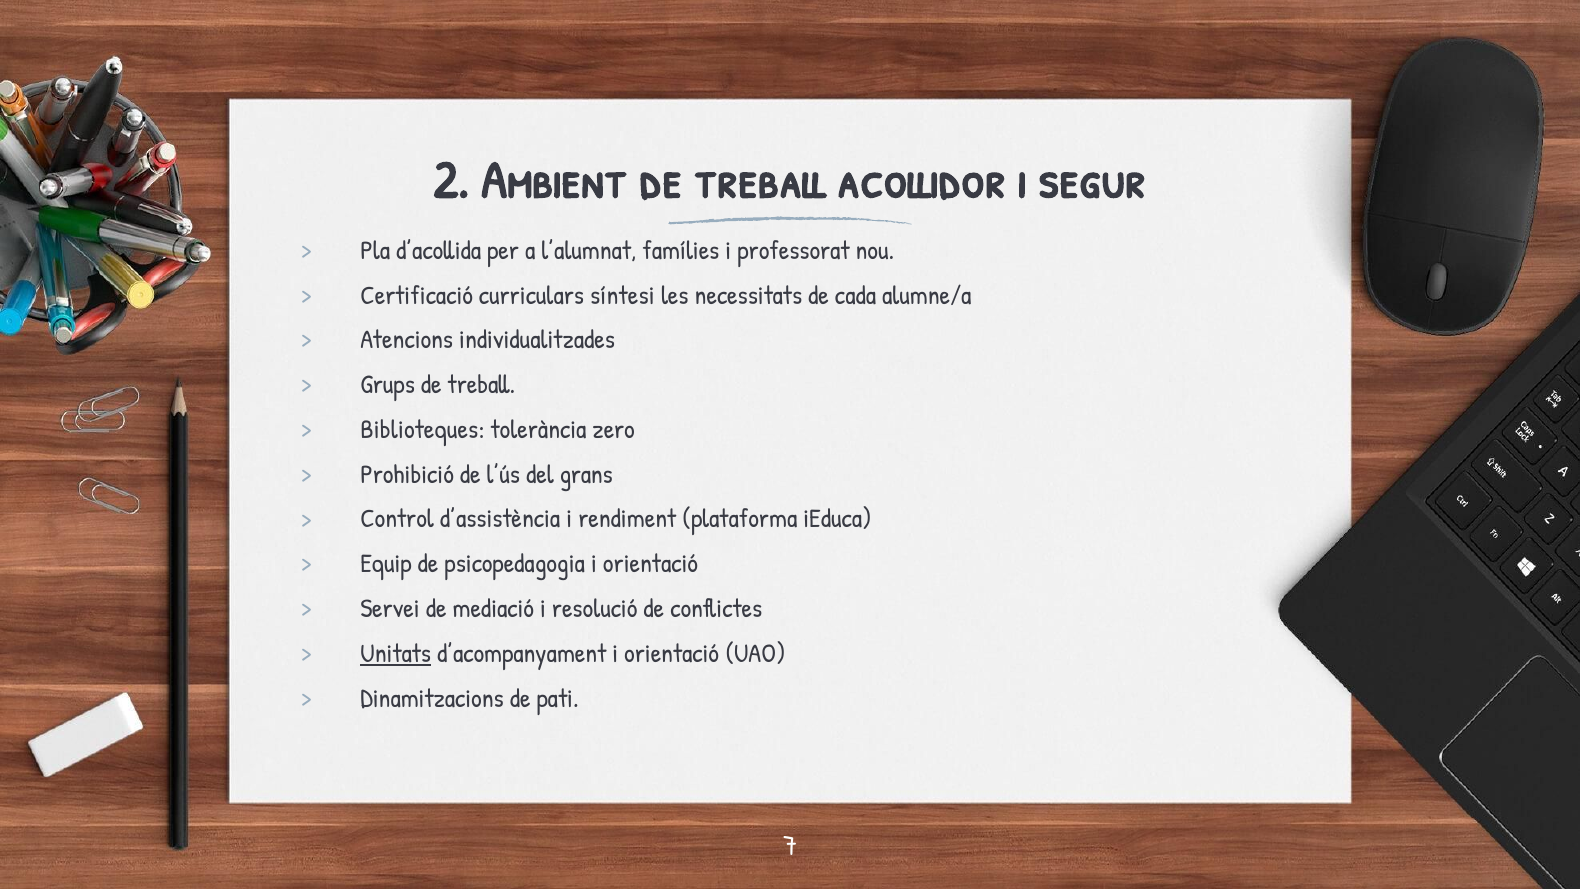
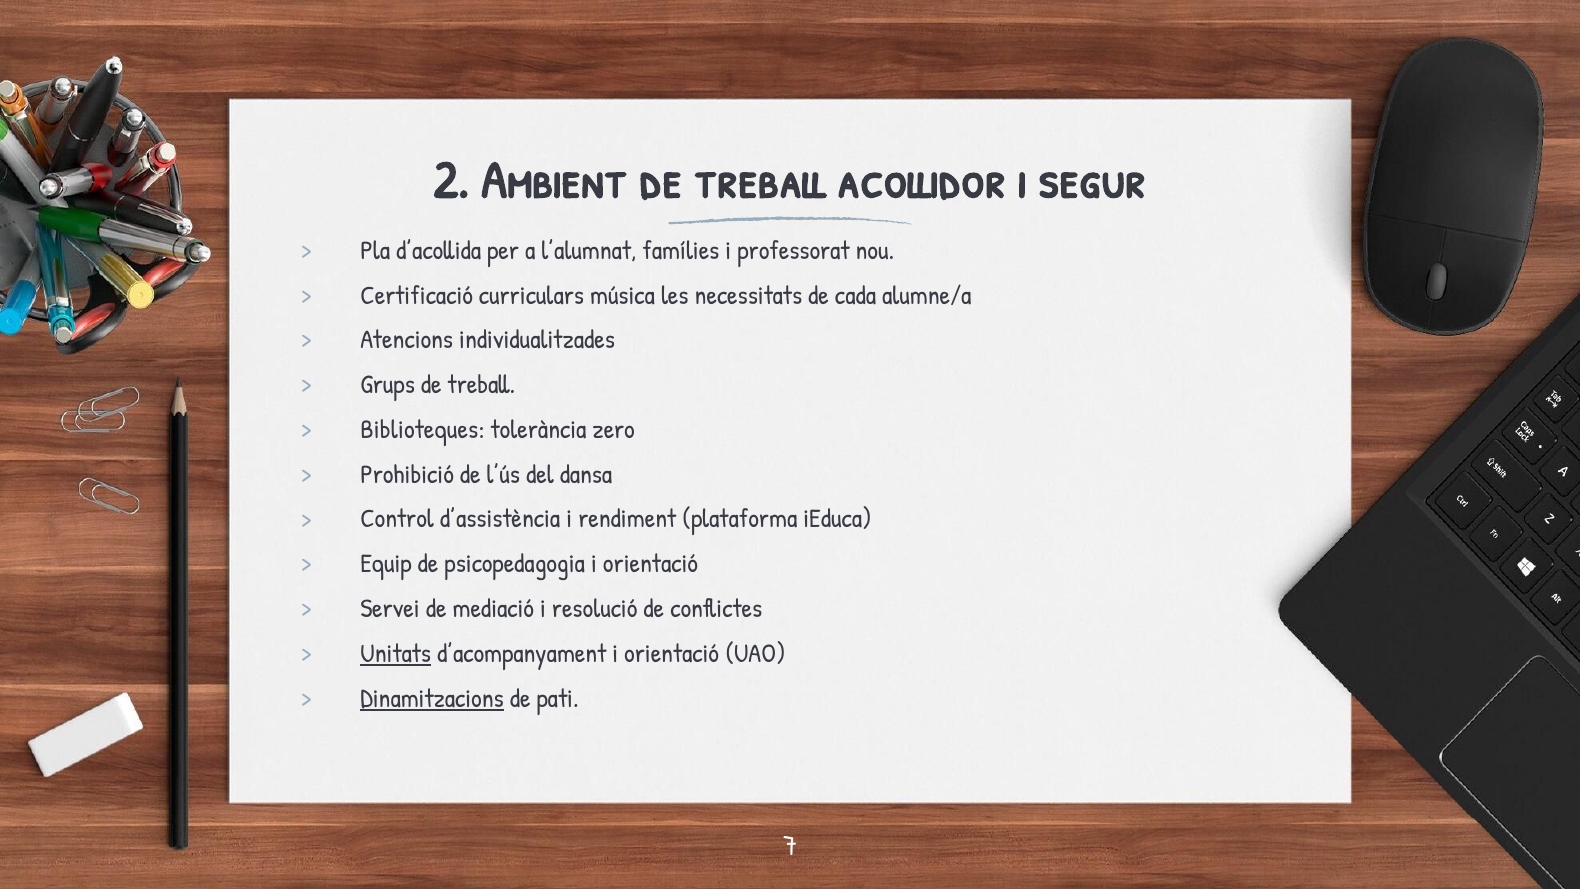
síntesi: síntesi -> música
grans: grans -> dansa
Dinamitzacions underline: none -> present
